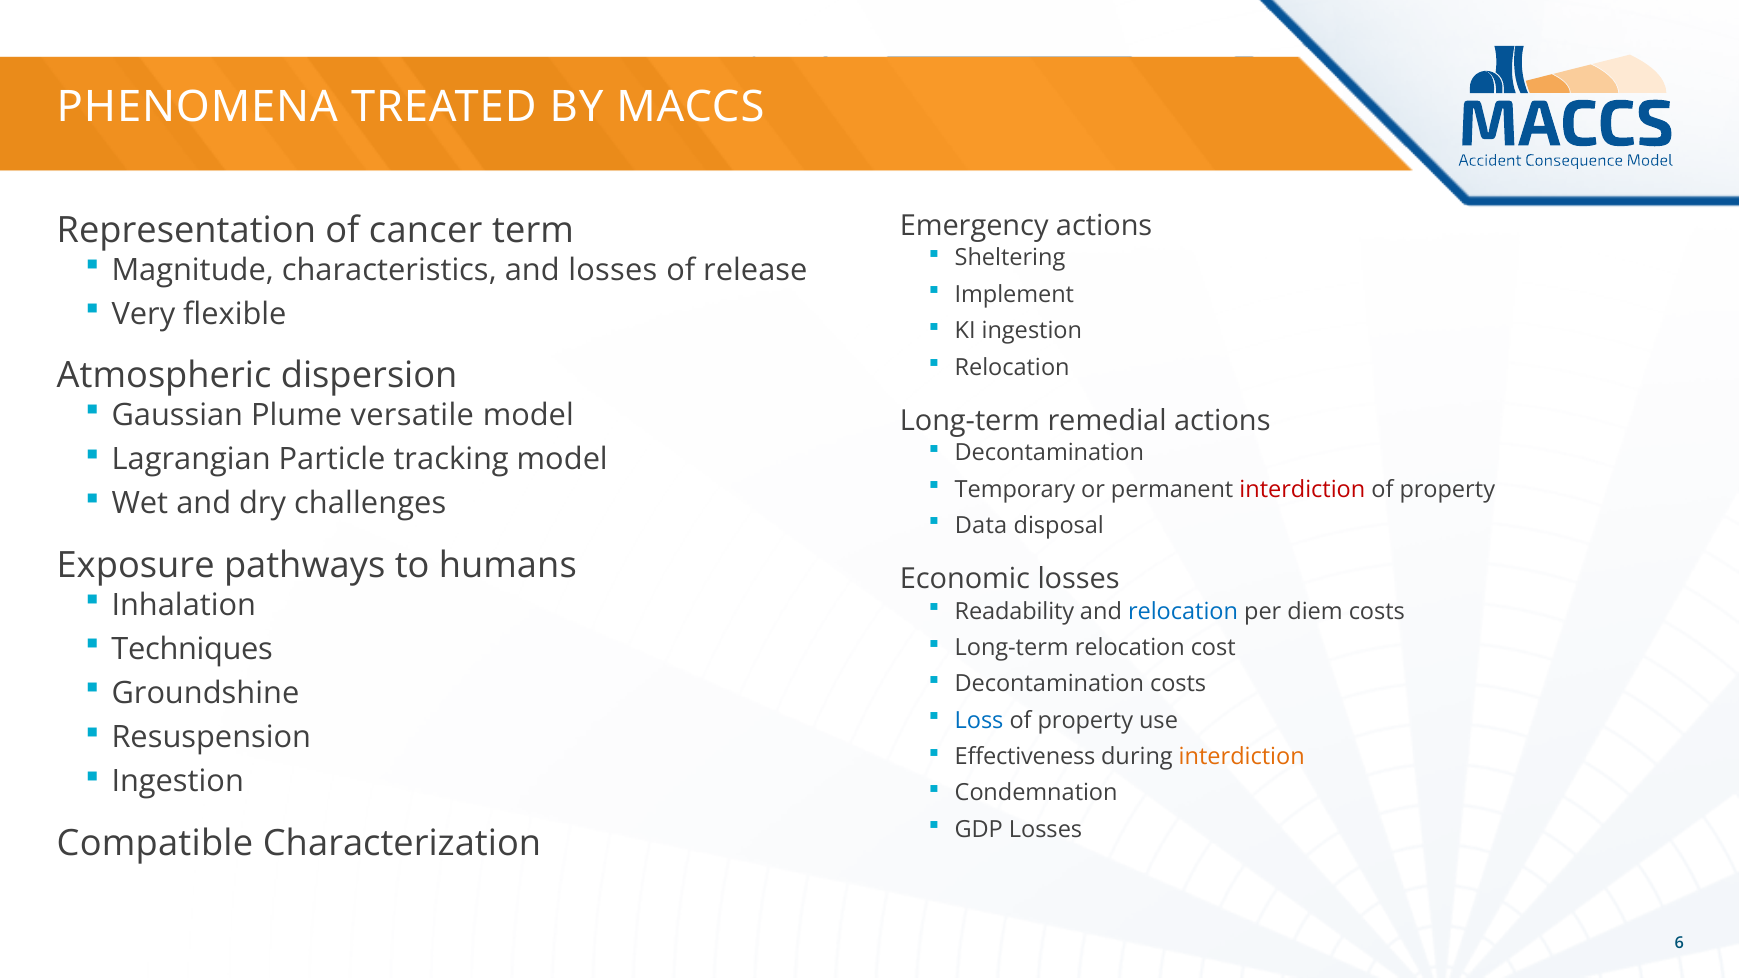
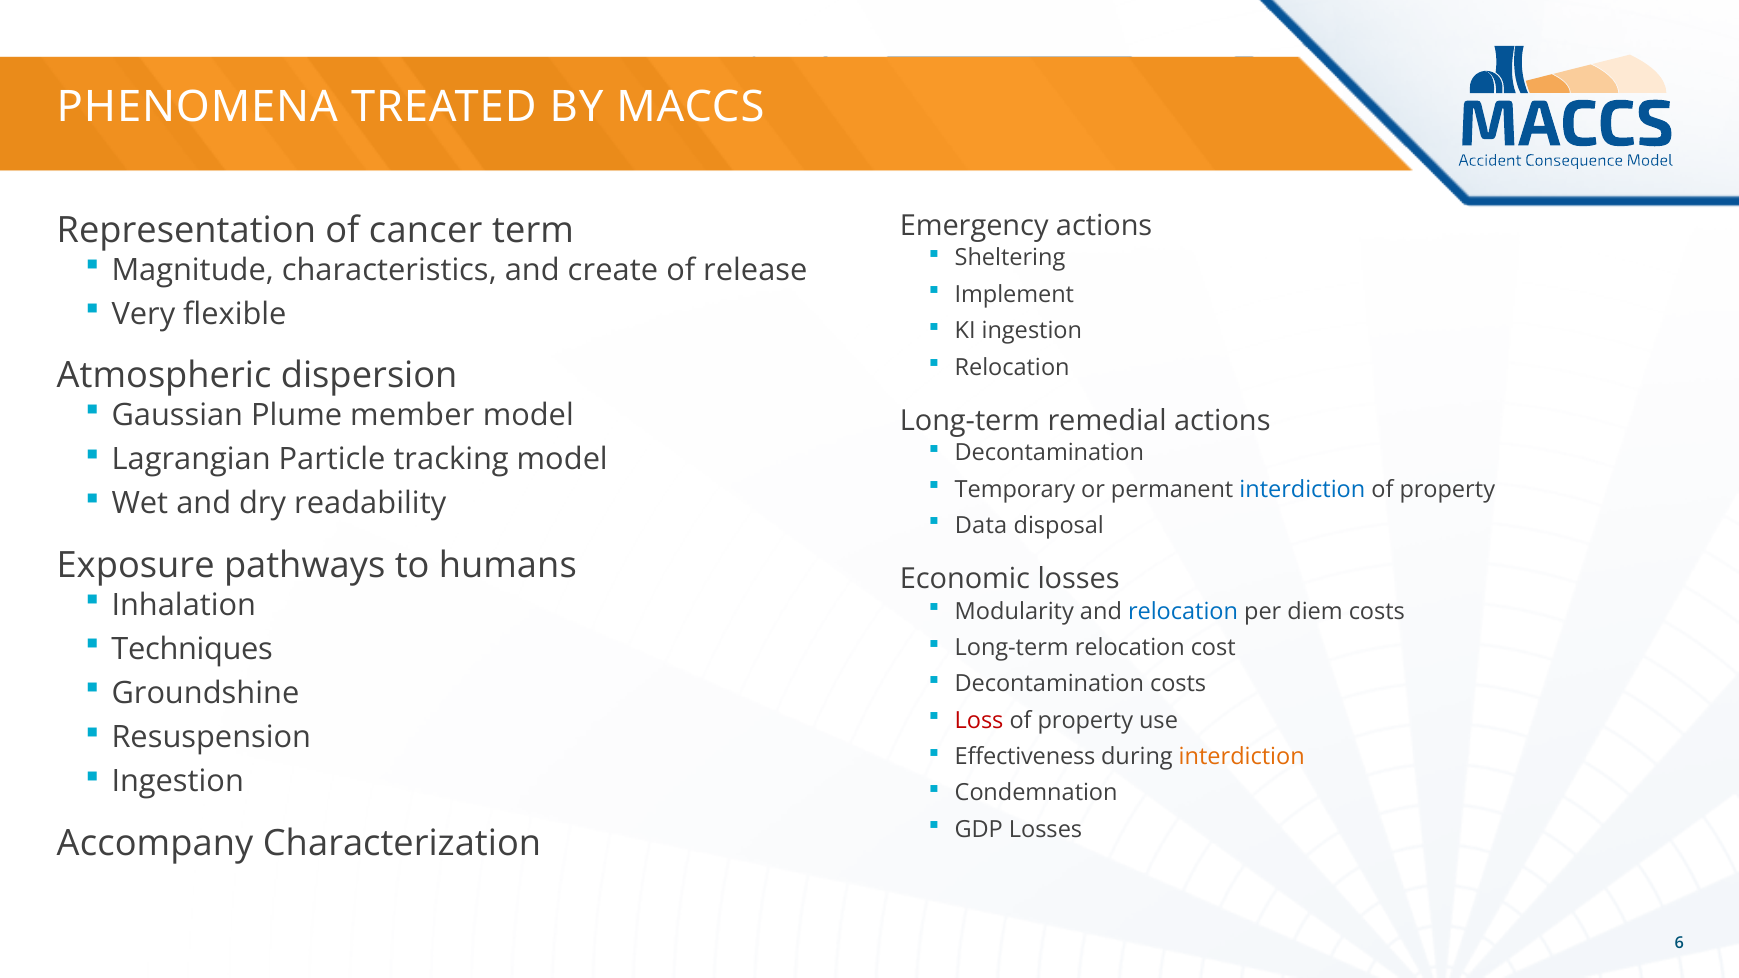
and losses: losses -> create
versatile: versatile -> member
interdiction at (1302, 489) colour: red -> blue
challenges: challenges -> readability
Readability: Readability -> Modularity
Loss colour: blue -> red
Compatible: Compatible -> Accompany
